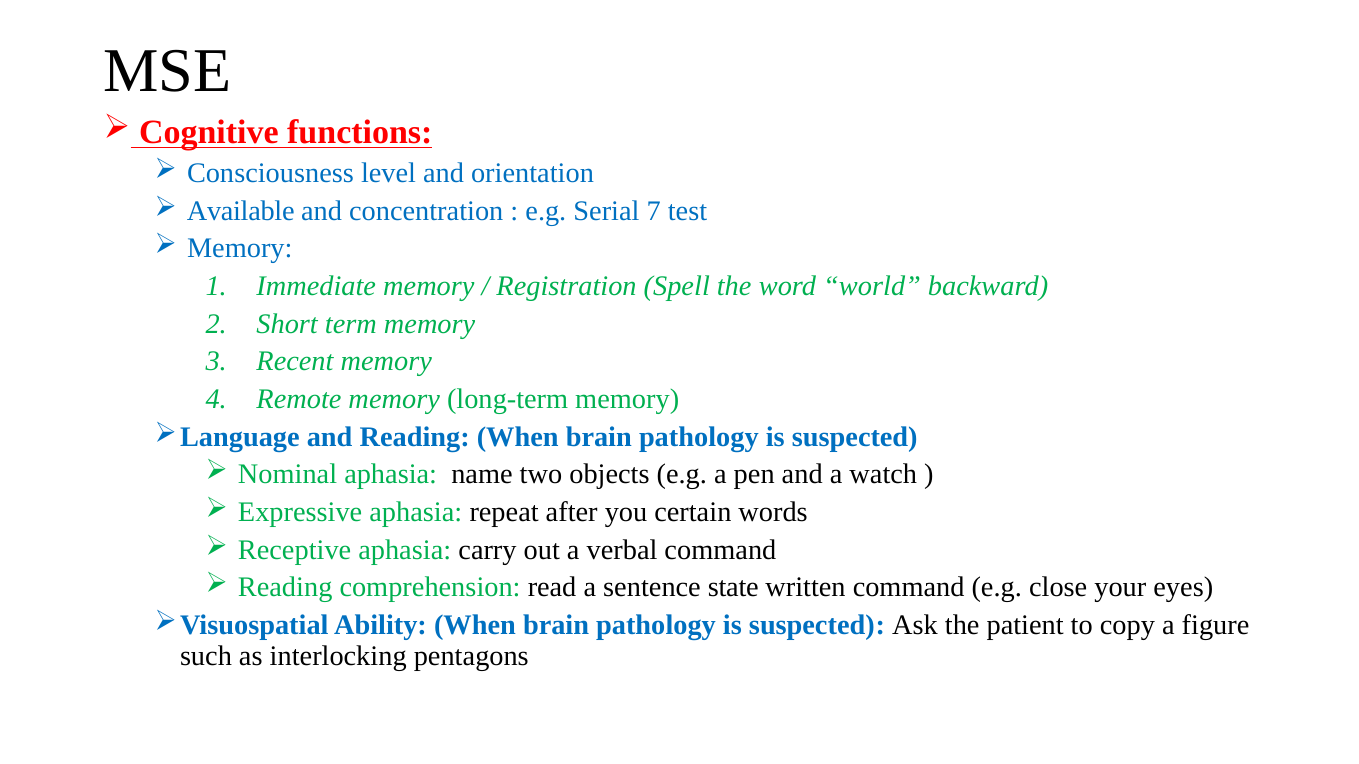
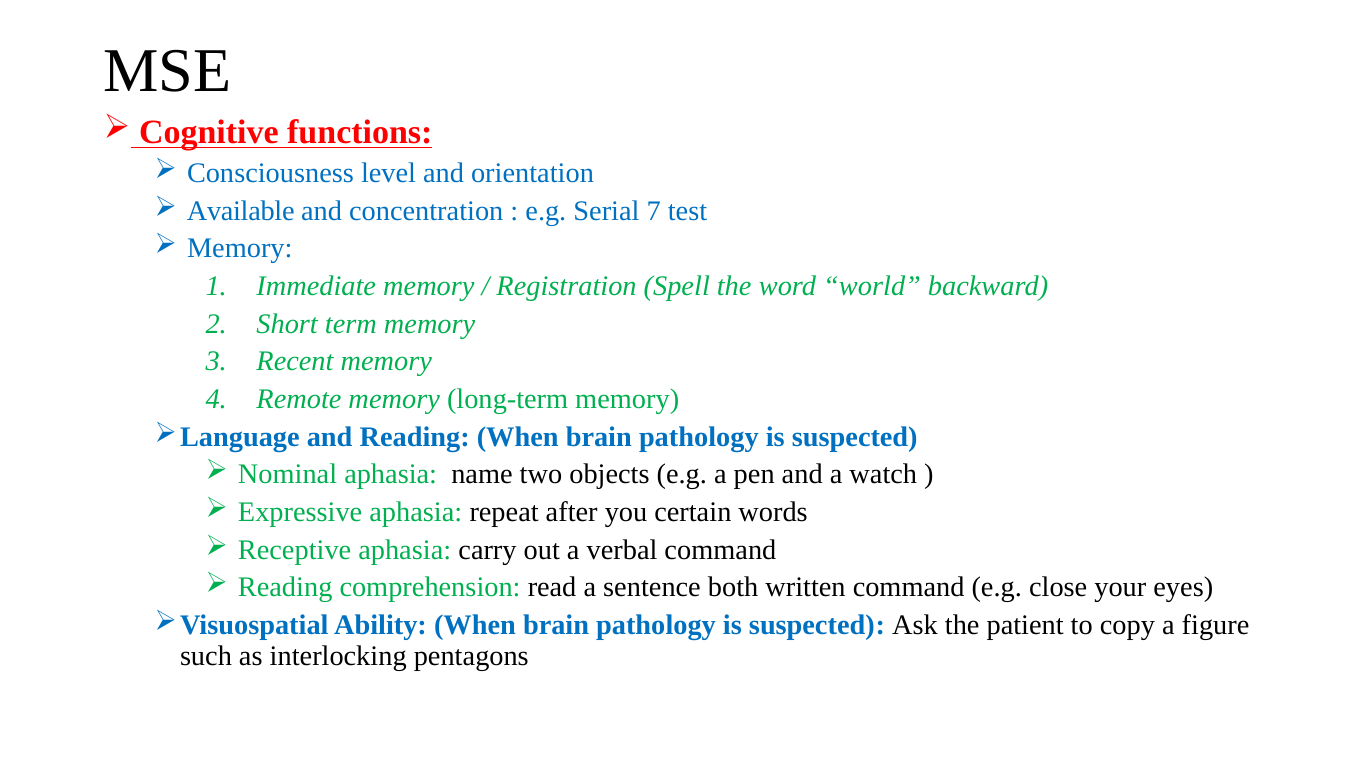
state: state -> both
